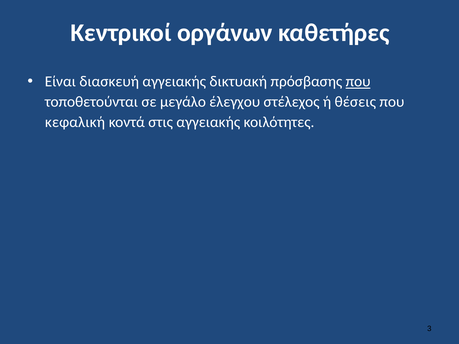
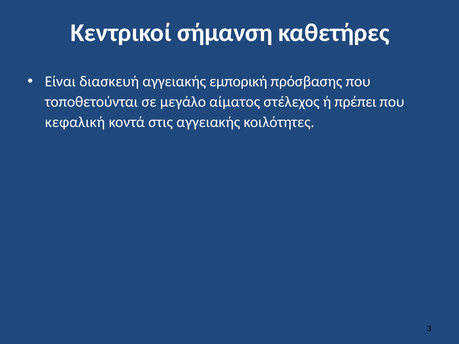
οργάνων: οργάνων -> σήμανση
δικτυακή: δικτυακή -> εμπορική
που at (358, 82) underline: present -> none
έλεγχου: έλεγχου -> αίματος
θέσεις: θέσεις -> πρέπει
